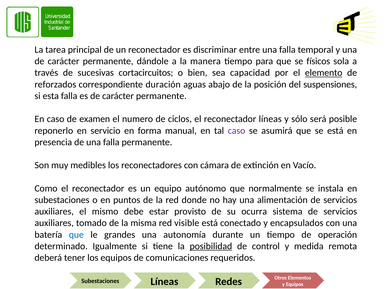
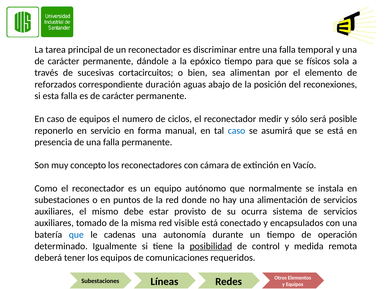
manera: manera -> epóxico
capacidad: capacidad -> alimentan
elemento underline: present -> none
suspensiones: suspensiones -> reconexiones
de examen: examen -> equipos
reconectador líneas: líneas -> medir
caso at (237, 130) colour: purple -> blue
medibles: medibles -> concepto
grandes: grandes -> cadenas
